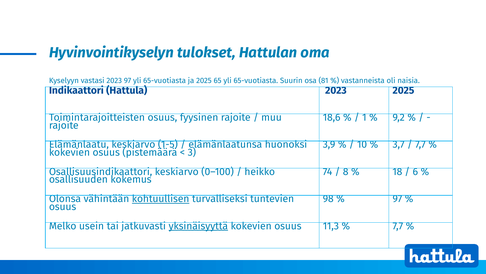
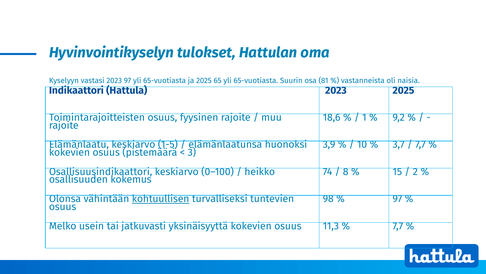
18: 18 -> 15
6: 6 -> 2
yksinäisyyttä underline: present -> none
